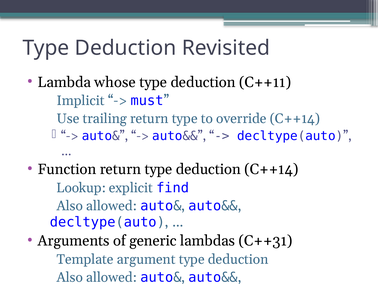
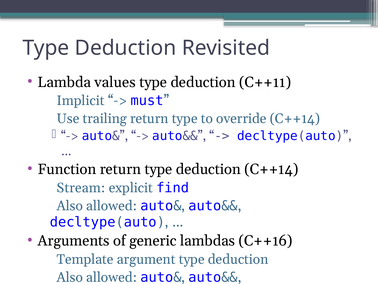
whose: whose -> values
Lookup: Lookup -> Stream
C++31: C++31 -> C++16
